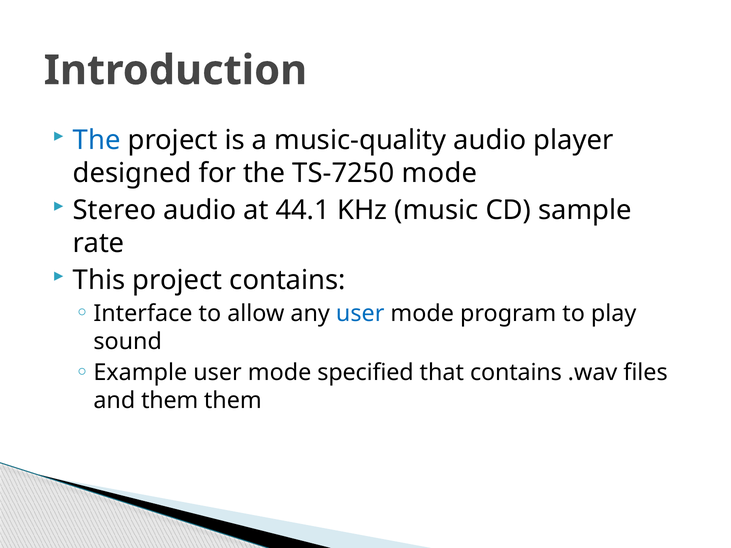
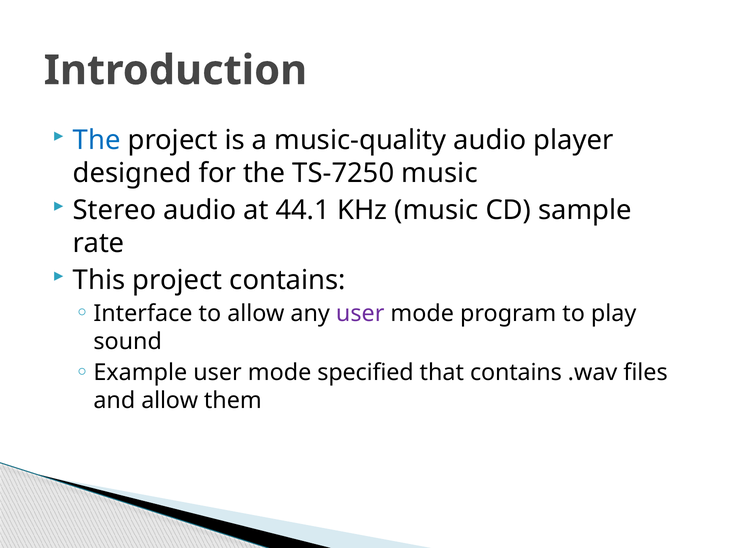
TS-7250 mode: mode -> music
user at (360, 314) colour: blue -> purple
and them: them -> allow
